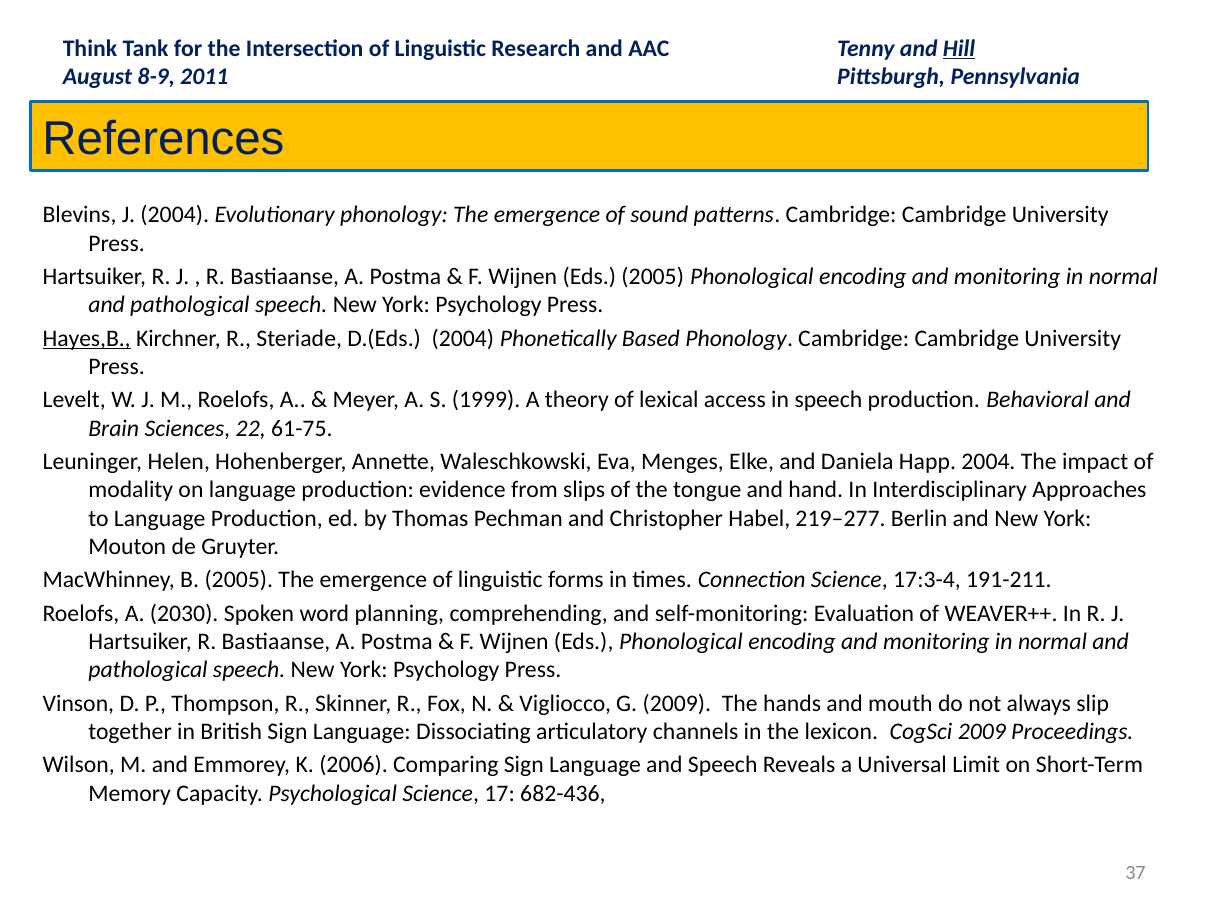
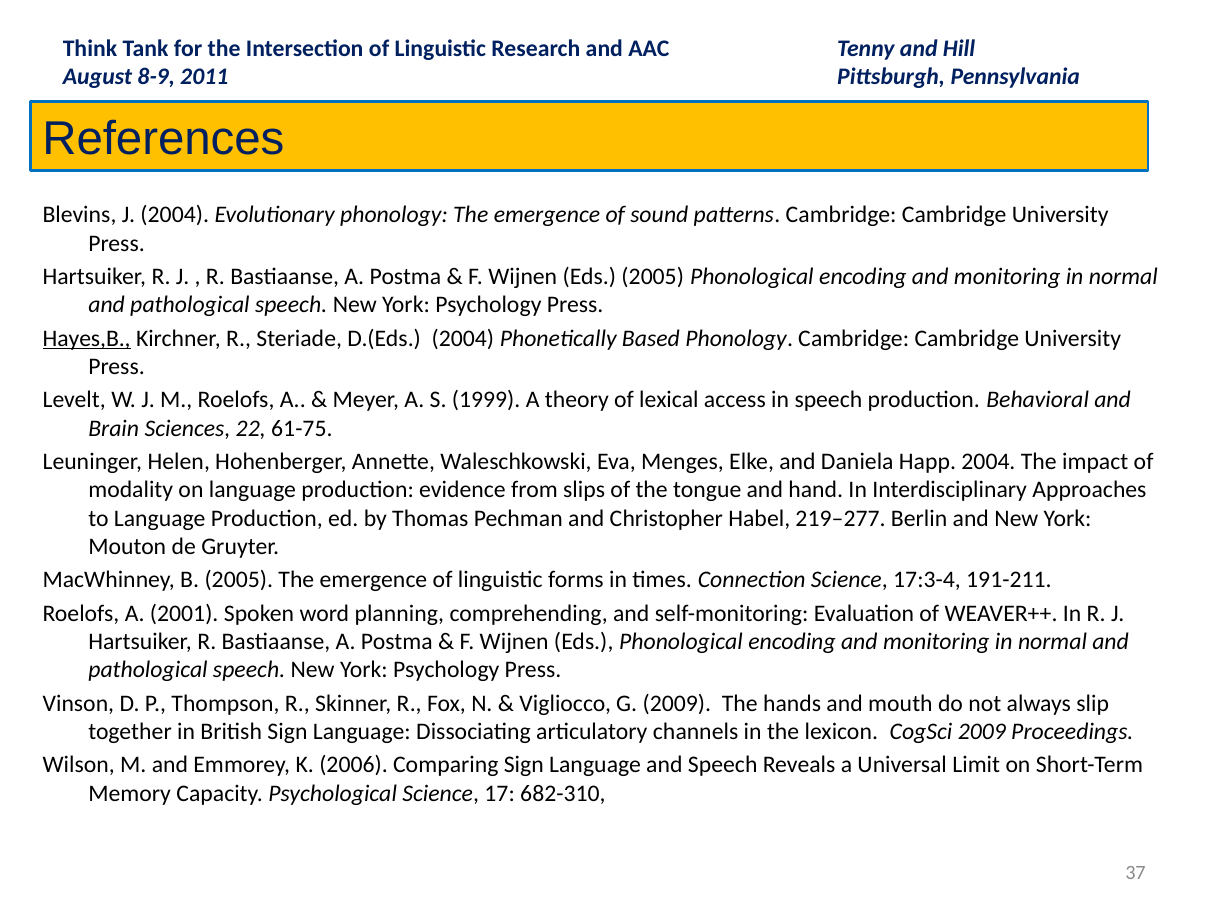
Hill underline: present -> none
2030: 2030 -> 2001
682-436: 682-436 -> 682-310
